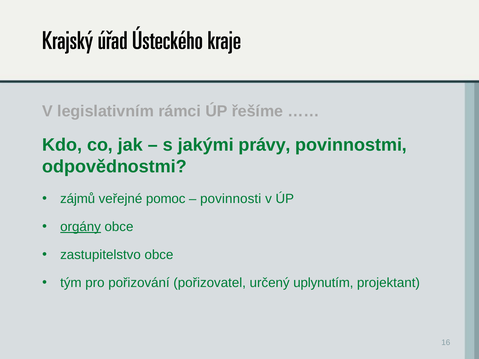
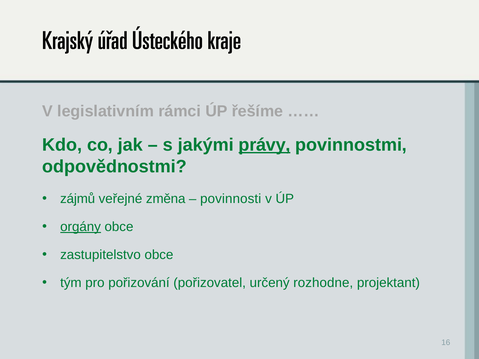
právy underline: none -> present
pomoc: pomoc -> změna
uplynutím: uplynutím -> rozhodne
